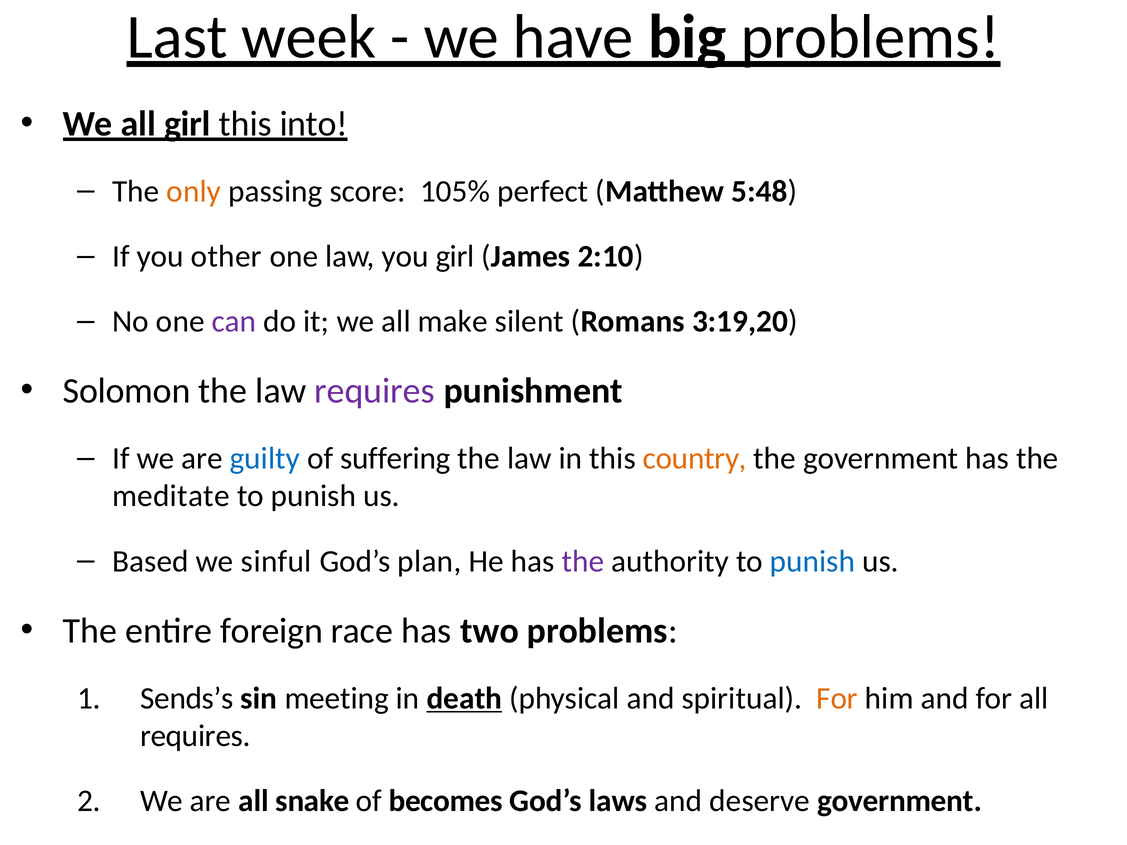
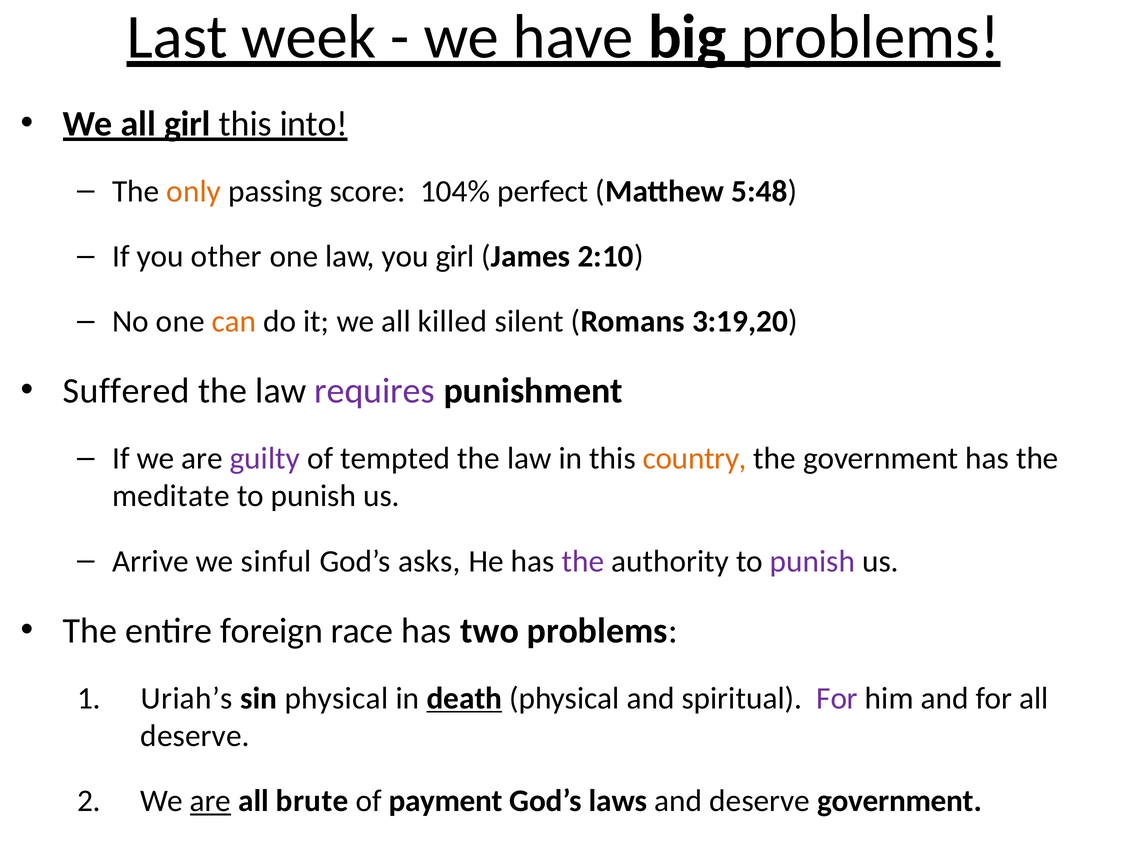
105%: 105% -> 104%
can colour: purple -> orange
make: make -> killed
Solomon: Solomon -> Suffered
guilty colour: blue -> purple
suffering: suffering -> tempted
Based: Based -> Arrive
plan: plan -> asks
punish at (813, 561) colour: blue -> purple
Sends’s: Sends’s -> Uriah’s
sin meeting: meeting -> physical
For at (837, 698) colour: orange -> purple
requires at (195, 736): requires -> deserve
are at (210, 801) underline: none -> present
snake: snake -> brute
becomes: becomes -> payment
